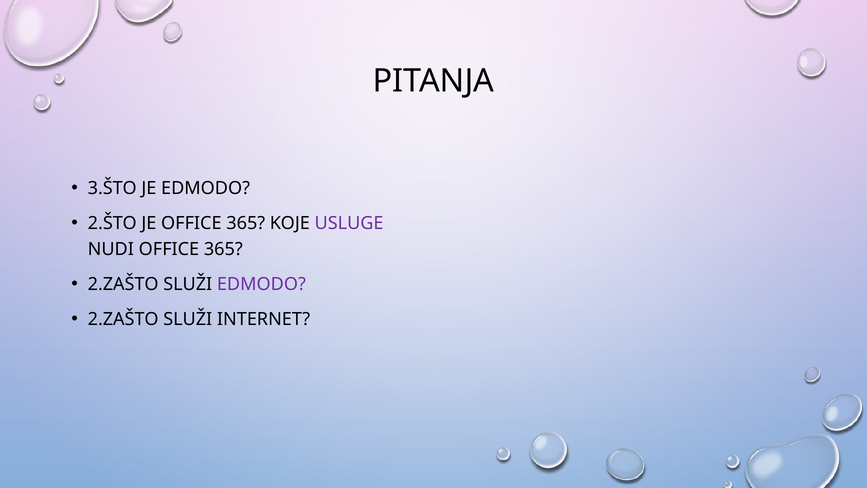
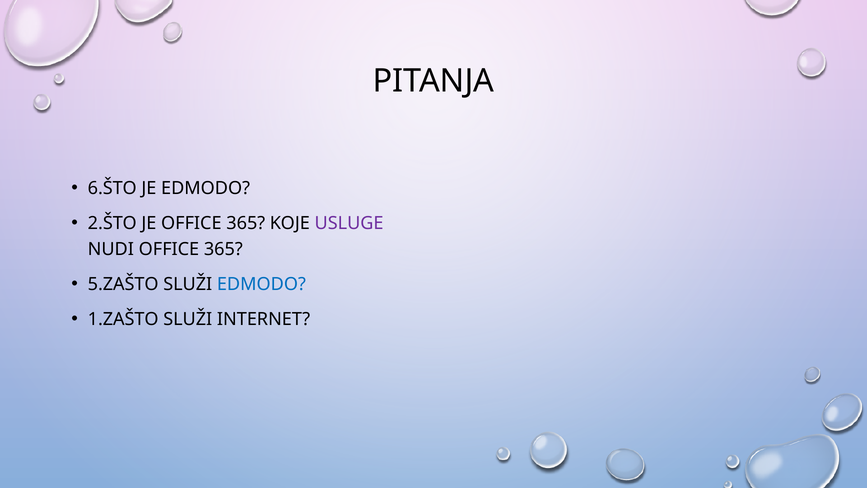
3.ŠTO: 3.ŠTO -> 6.ŠTO
2.ZAŠTO at (123, 284): 2.ZAŠTO -> 5.ZAŠTO
EDMODO at (261, 284) colour: purple -> blue
2.ZAŠTO at (123, 319): 2.ZAŠTO -> 1.ZAŠTO
